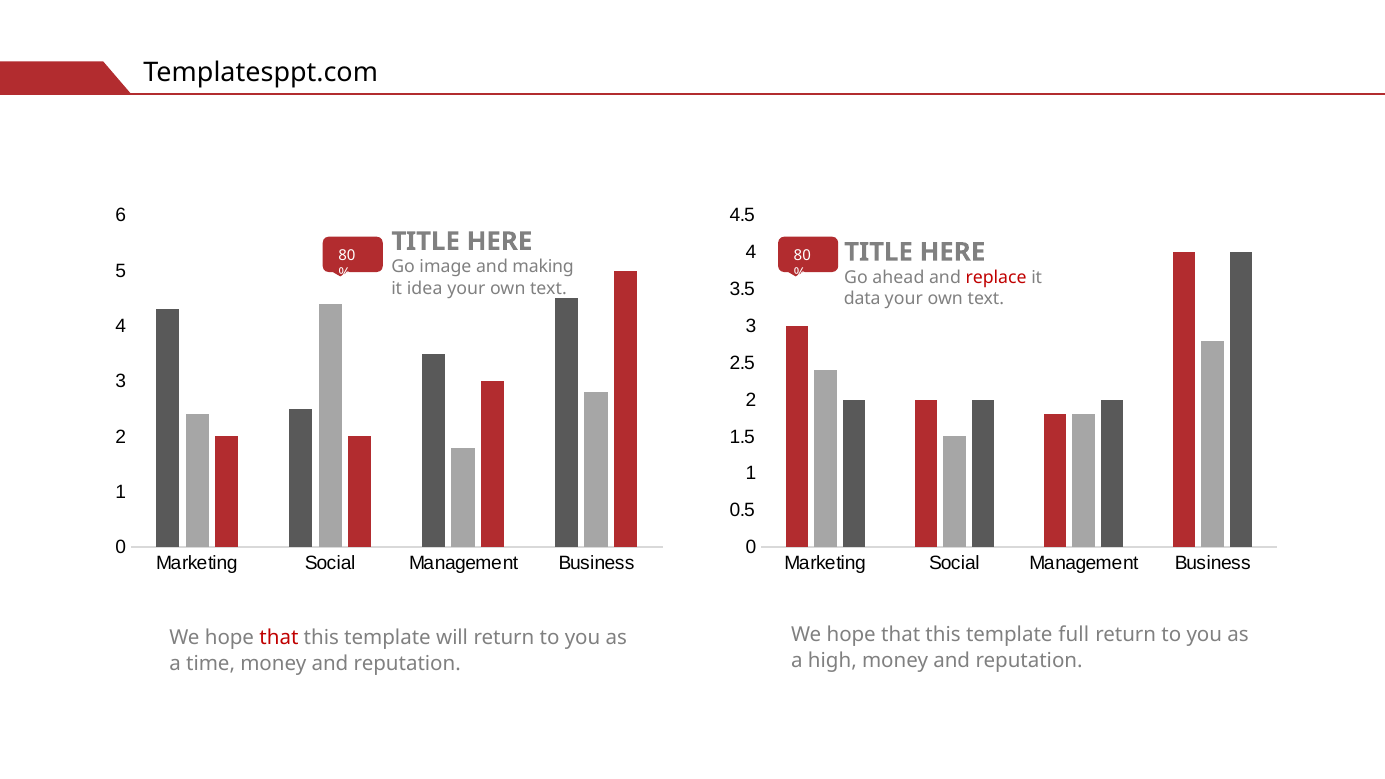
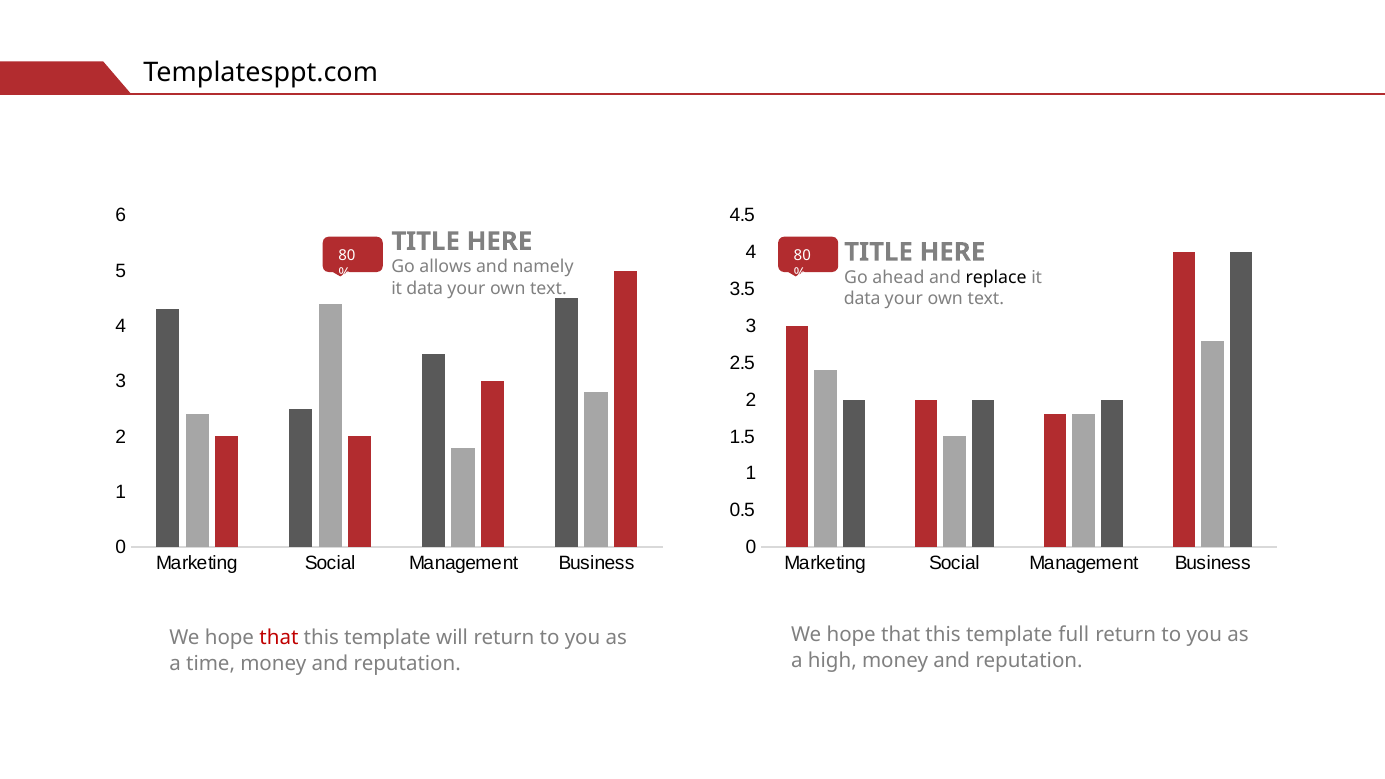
image: image -> allows
making: making -> namely
replace colour: red -> black
idea at (425, 288): idea -> data
